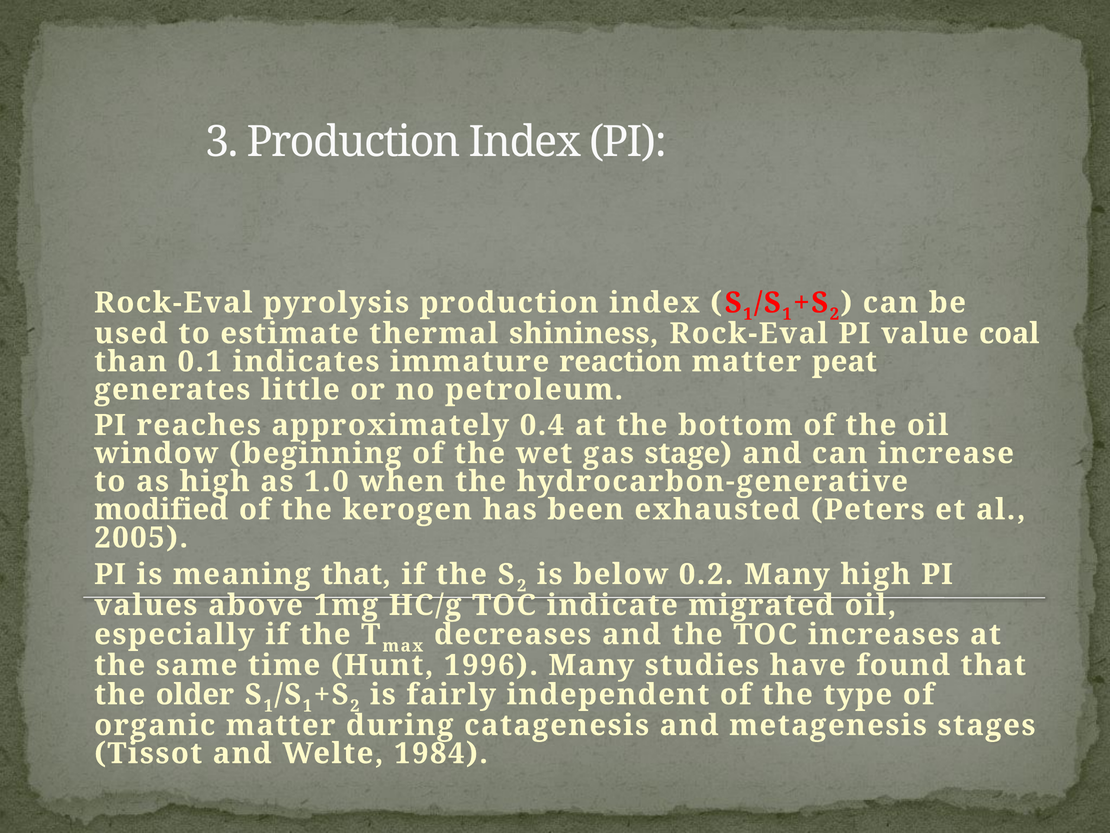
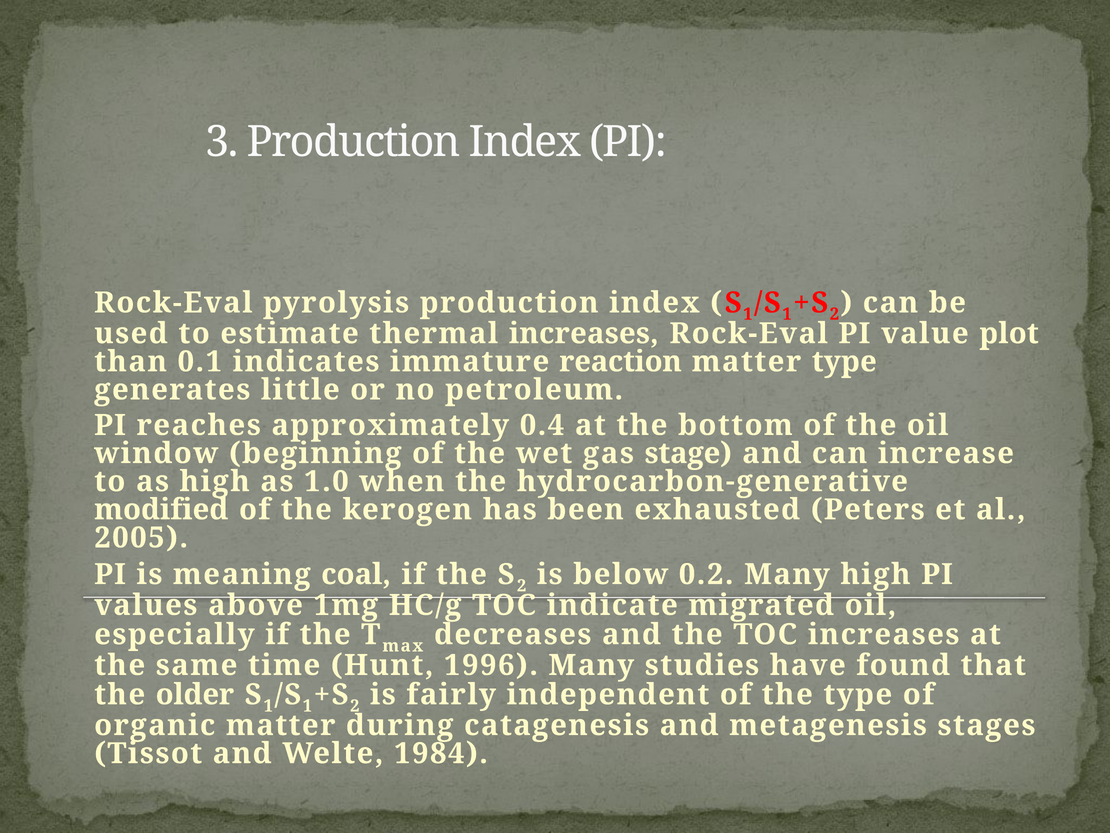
thermal shininess: shininess -> increases
coal: coal -> plot
matter peat: peat -> type
meaning that: that -> coal
